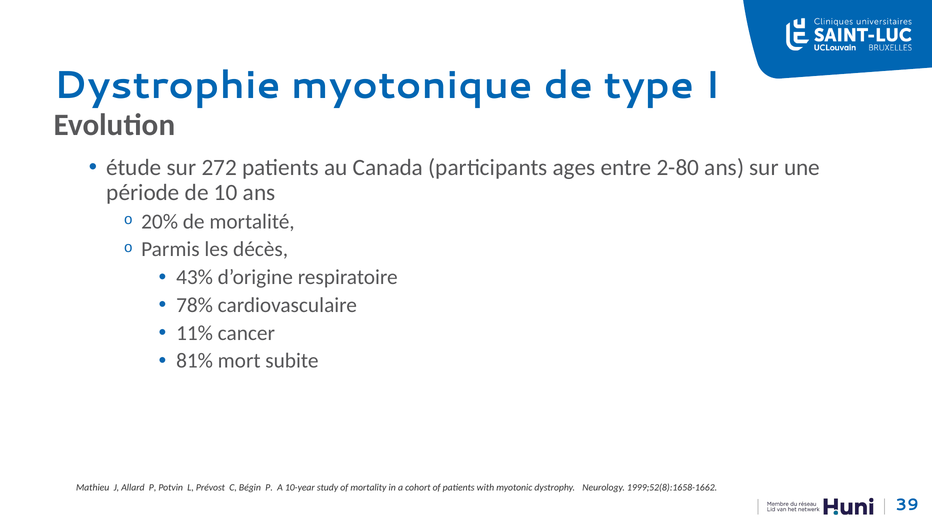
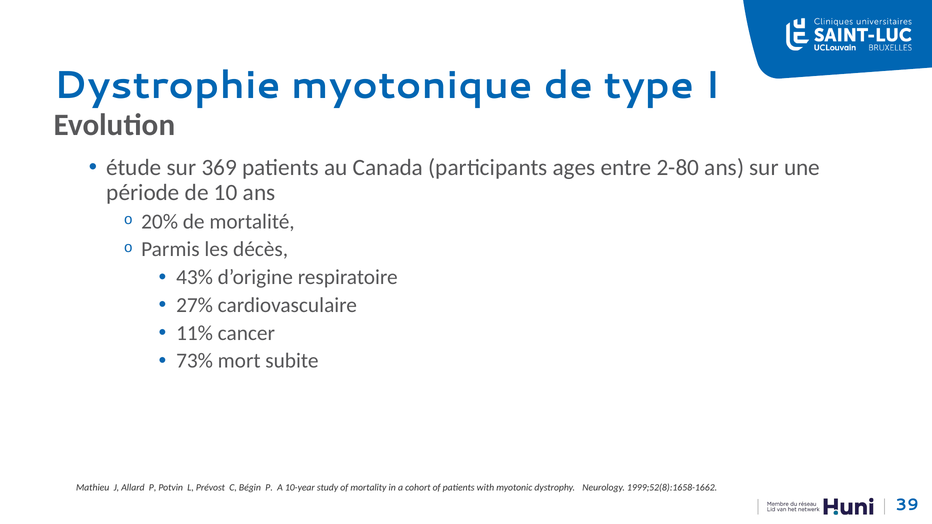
272: 272 -> 369
78%: 78% -> 27%
81%: 81% -> 73%
